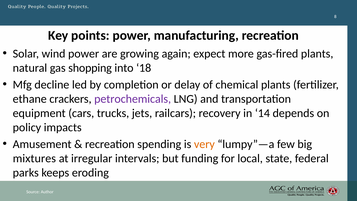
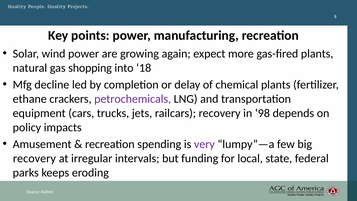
14: 14 -> 98
very colour: orange -> purple
mixtures at (34, 158): mixtures -> recovery
